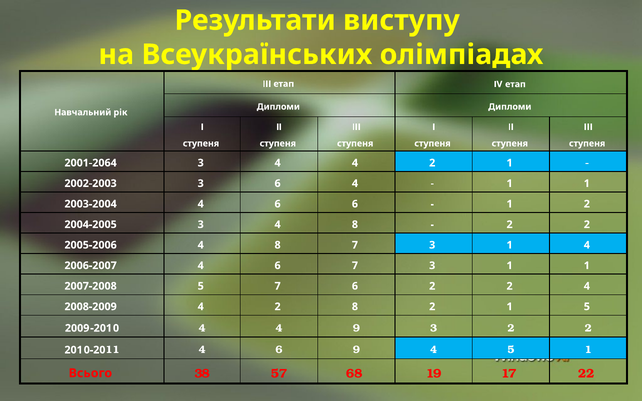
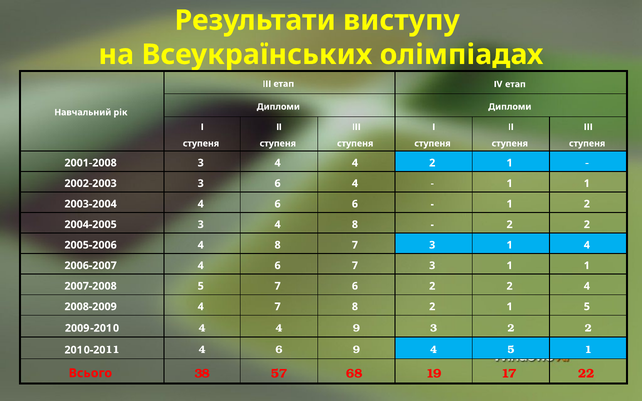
2001-2064: 2001-2064 -> 2001-2008
2008-2009 4 2: 2 -> 7
